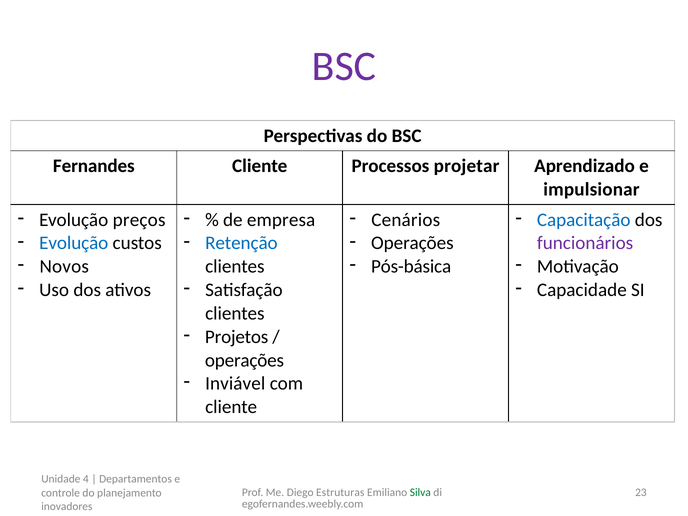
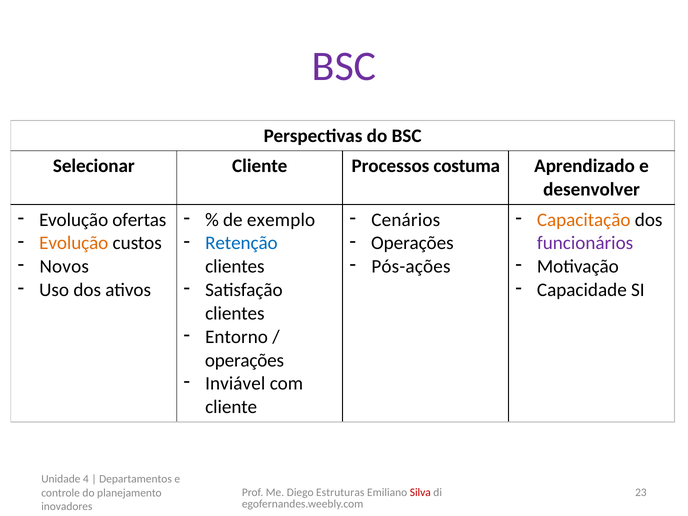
Fernandes: Fernandes -> Selecionar
projetar: projetar -> costuma
impulsionar: impulsionar -> desenvolver
preços: preços -> ofertas
empresa: empresa -> exemplo
Capacitação colour: blue -> orange
Evolução at (74, 243) colour: blue -> orange
Pós-básica: Pós-básica -> Pós-ações
Projetos: Projetos -> Entorno
Silva colour: green -> red
